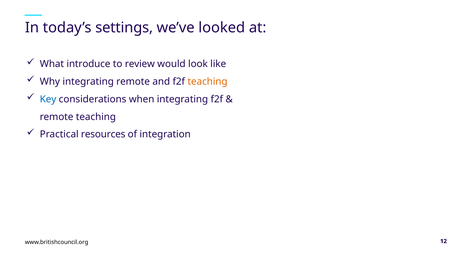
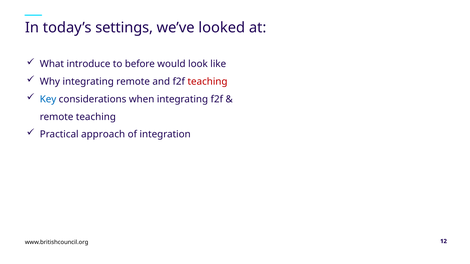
review: review -> before
teaching at (208, 82) colour: orange -> red
resources: resources -> approach
